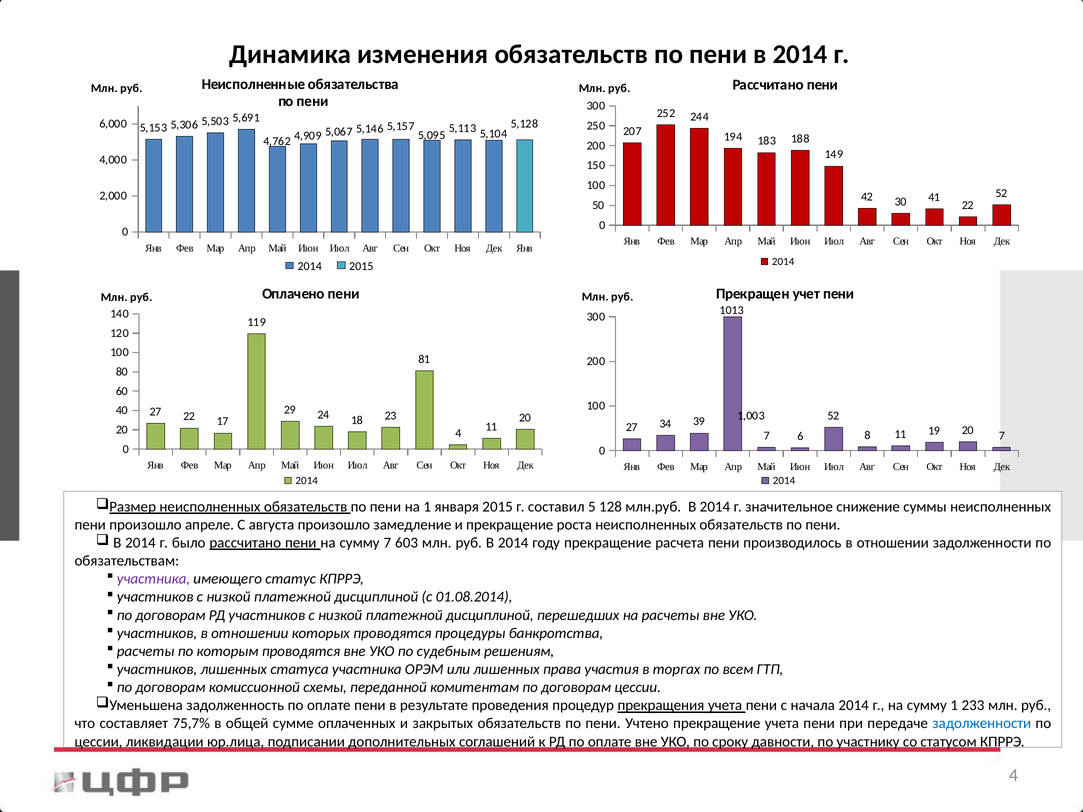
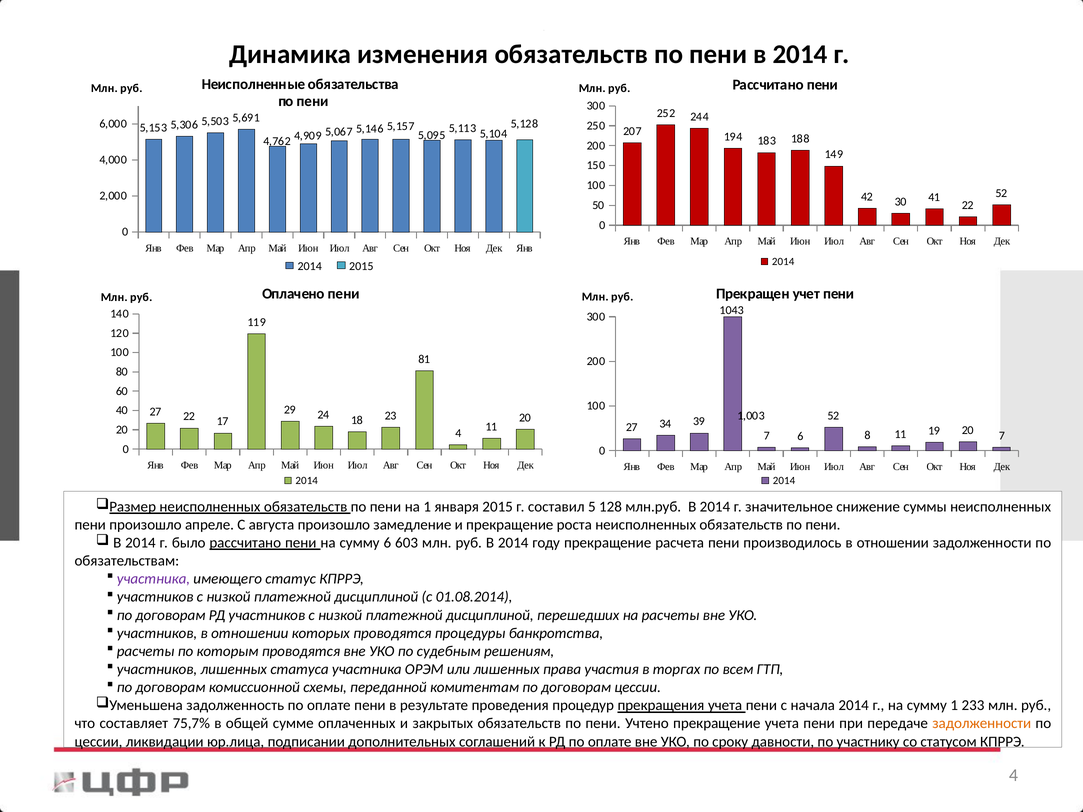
1013: 1013 -> 1043
сумму 7: 7 -> 6
задолженности at (982, 724) colour: blue -> orange
